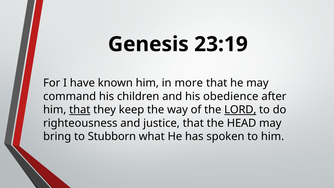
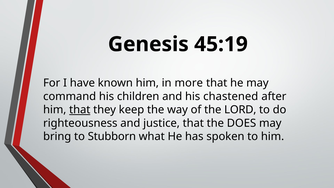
23:19: 23:19 -> 45:19
obedience: obedience -> chastened
LORD underline: present -> none
HEAD: HEAD -> DOES
